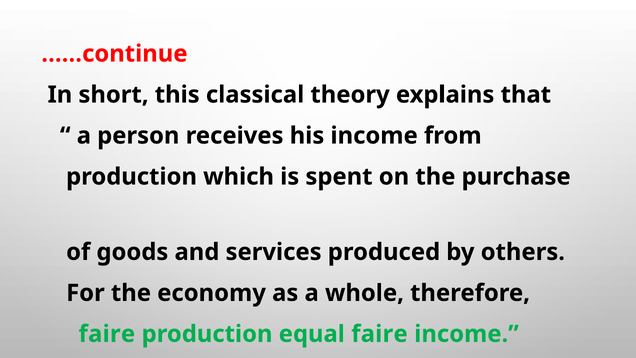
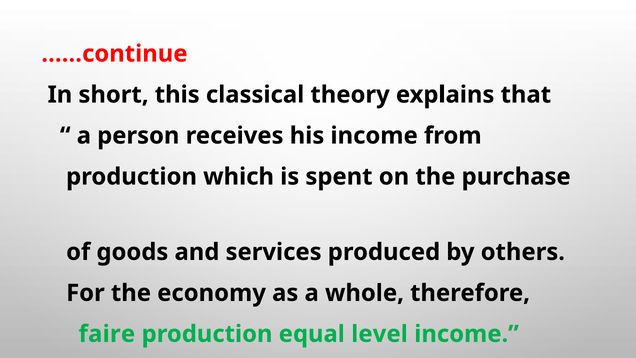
equal faire: faire -> level
